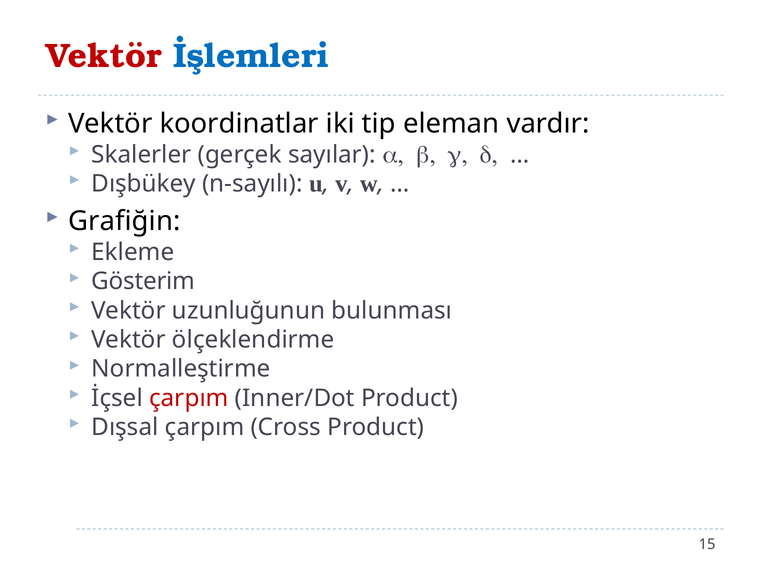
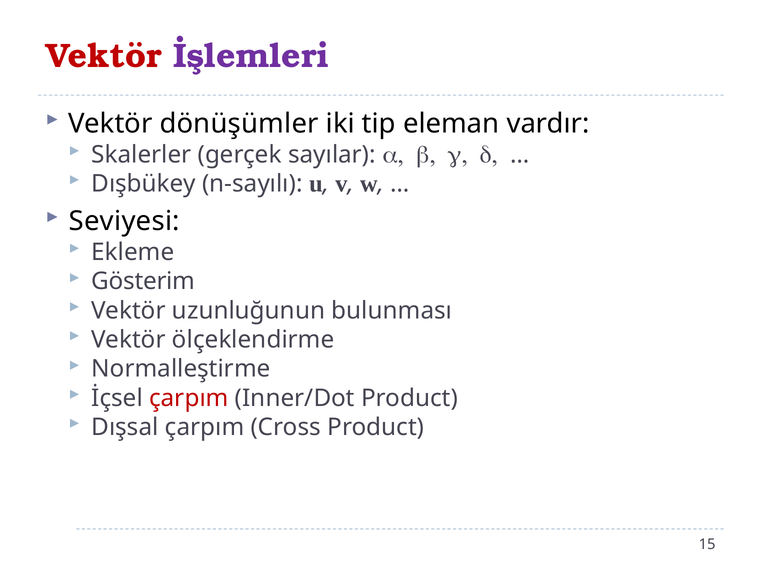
İşlemleri colour: blue -> purple
koordinatlar: koordinatlar -> dönüşümler
Grafiğin: Grafiğin -> Seviyesi
